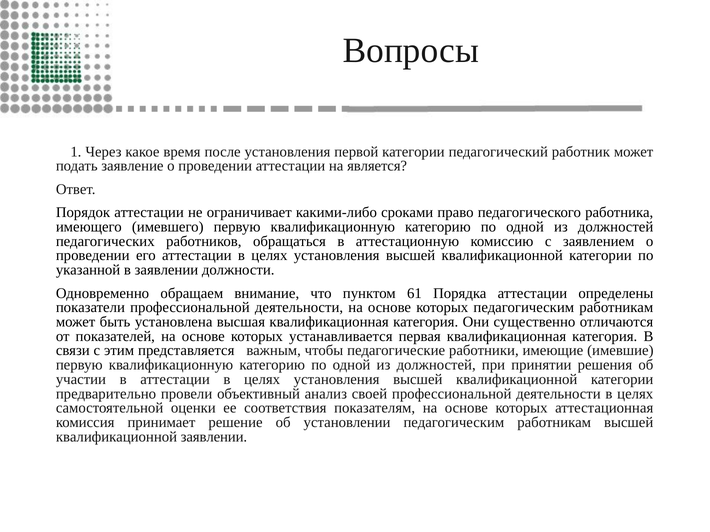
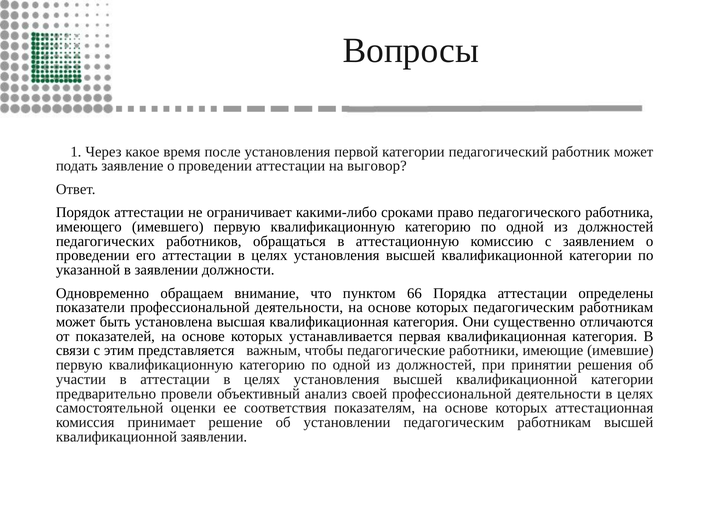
является: является -> выговор
61: 61 -> 66
